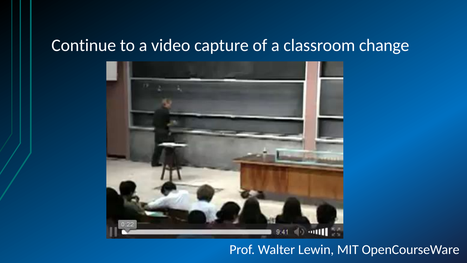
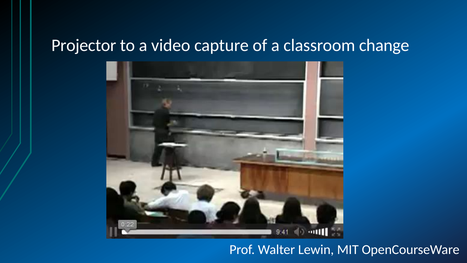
Continue: Continue -> Projector
